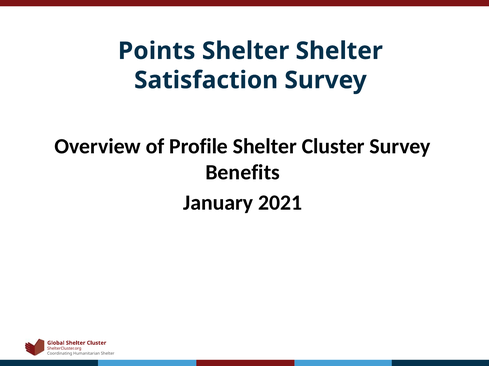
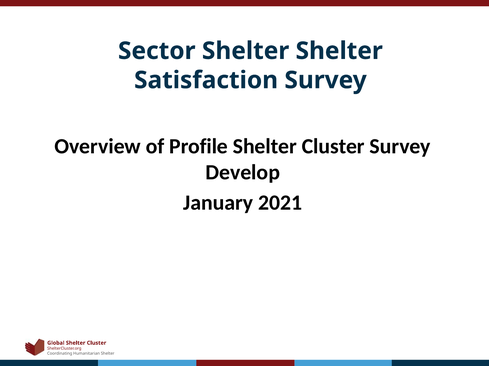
Points: Points -> Sector
Benefits: Benefits -> Develop
